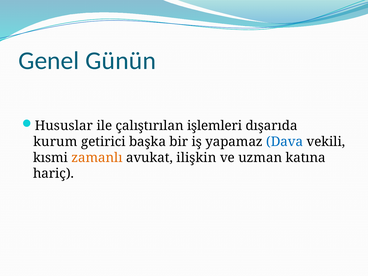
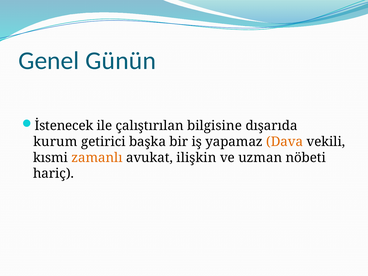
Hususlar: Hususlar -> İstenecek
işlemleri: işlemleri -> bilgisine
Dava colour: blue -> orange
katına: katına -> nöbeti
